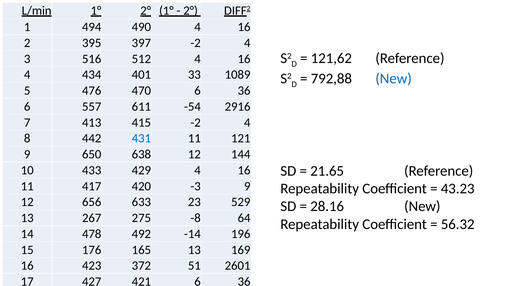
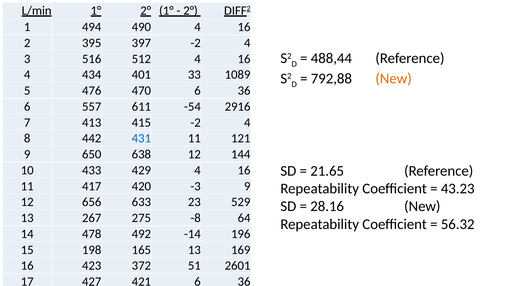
121,62: 121,62 -> 488,44
New at (394, 78) colour: blue -> orange
176: 176 -> 198
